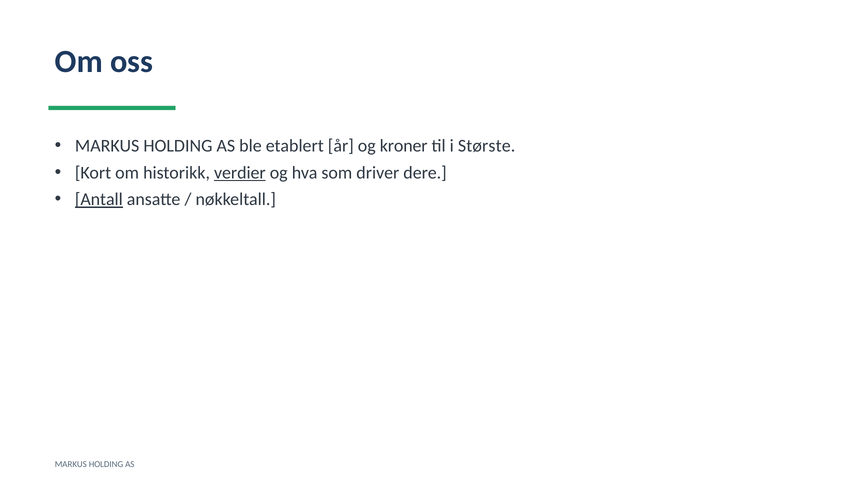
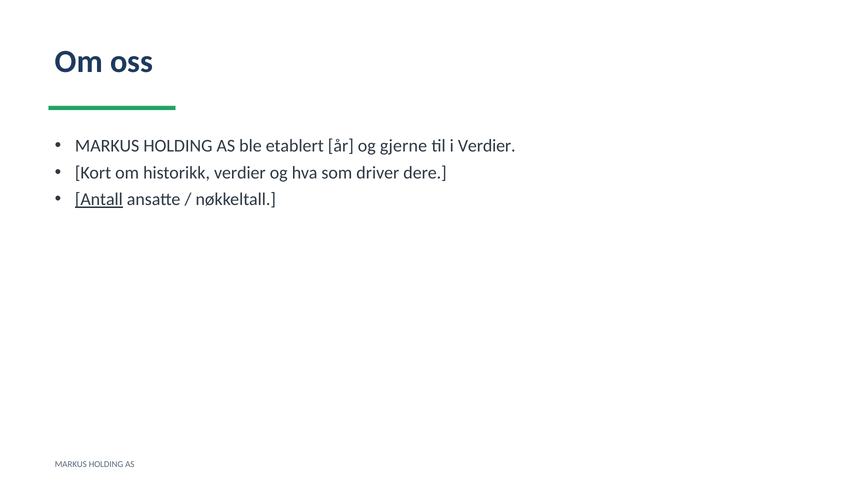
kroner: kroner -> gjerne
i Største: Største -> Verdier
verdier at (240, 173) underline: present -> none
